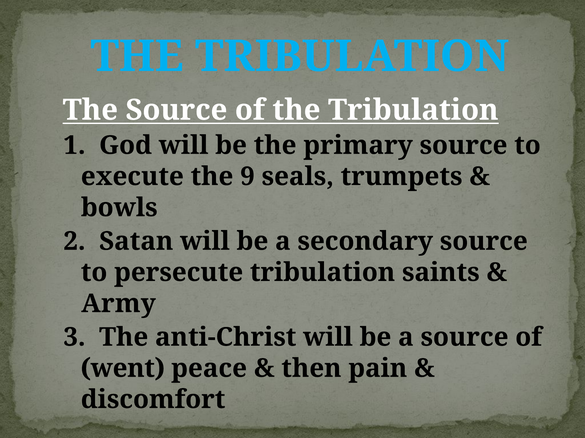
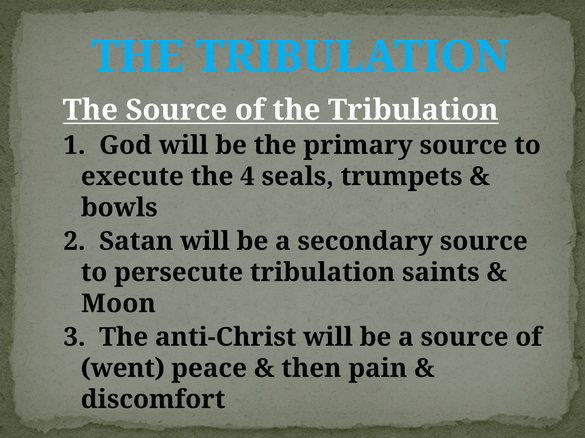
9: 9 -> 4
Army: Army -> Moon
